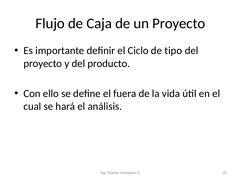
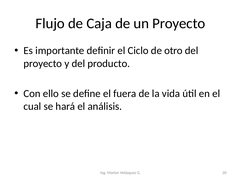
tipo: tipo -> otro
